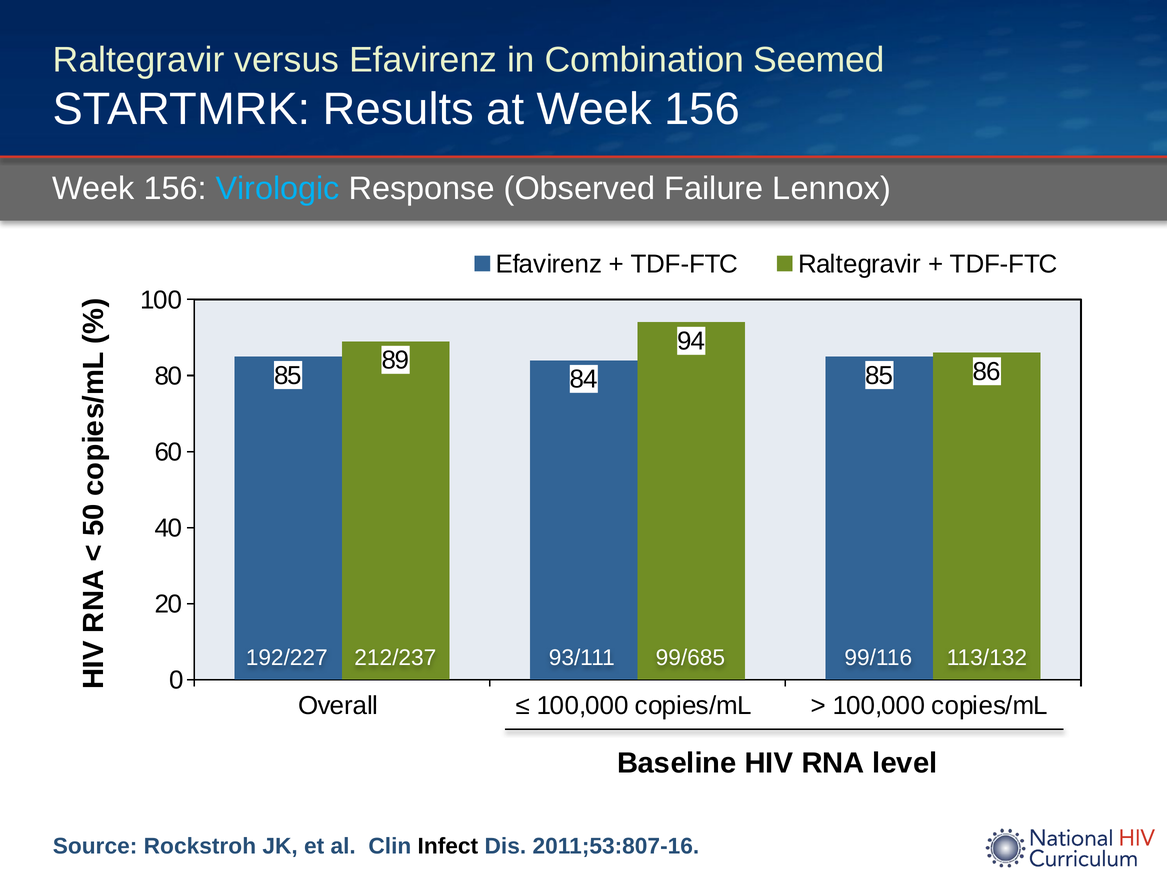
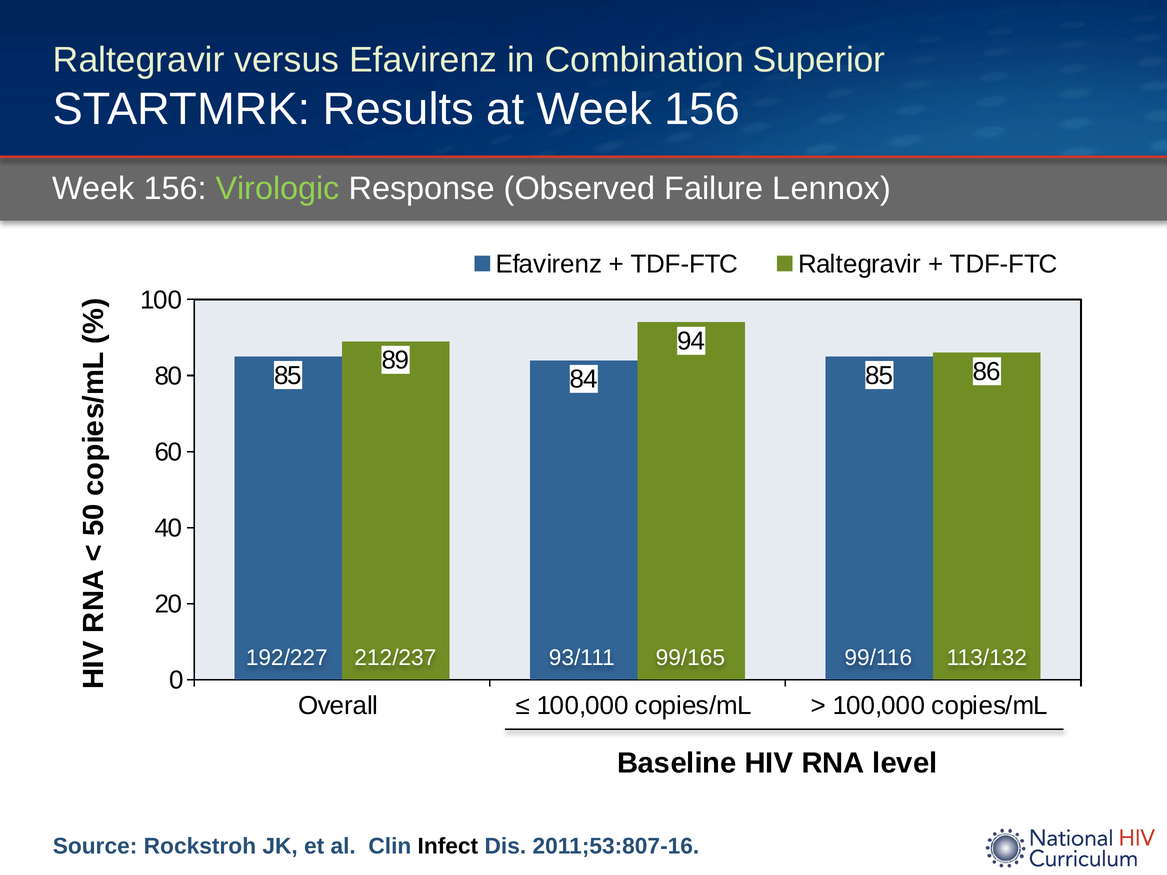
Seemed: Seemed -> Superior
Virologic colour: light blue -> light green
99/685: 99/685 -> 99/165
